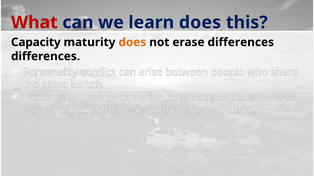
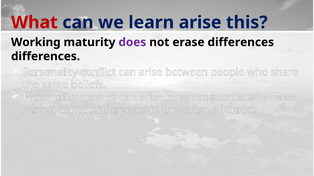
learn does: does -> arise
Capacity: Capacity -> Working
does at (132, 42) colour: orange -> purple
